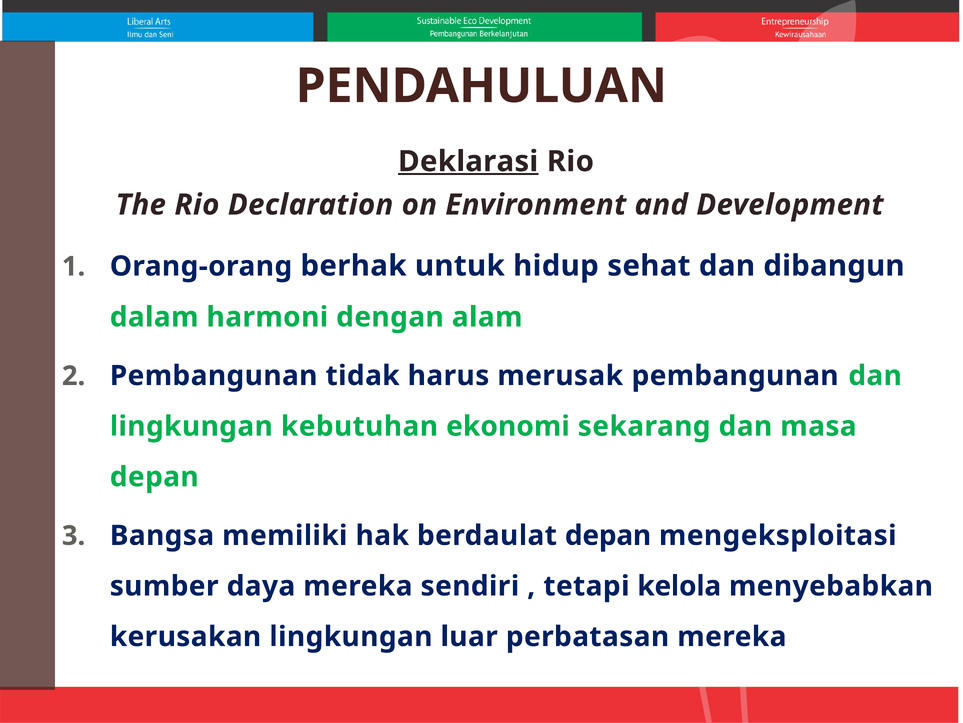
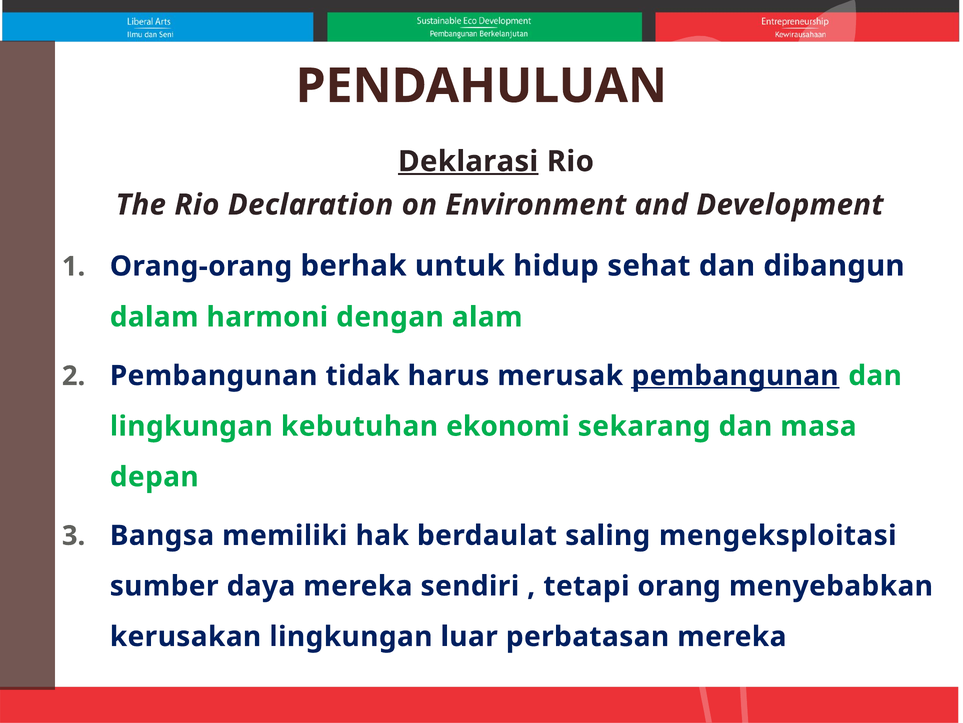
pembangunan at (735, 375) underline: none -> present
berdaulat depan: depan -> saling
kelola: kelola -> orang
